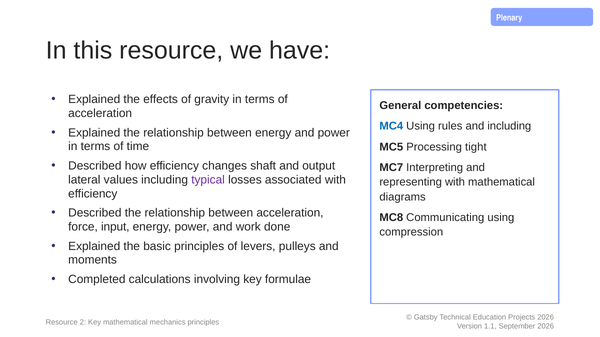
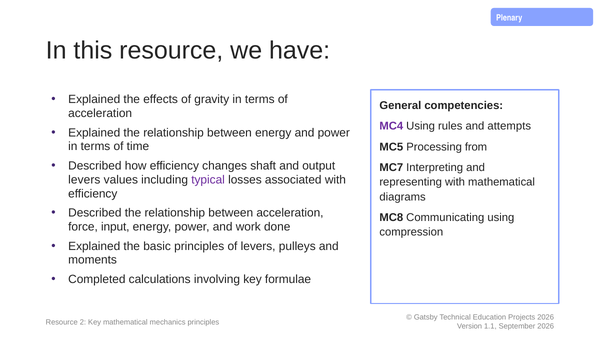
MC4 colour: blue -> purple
and including: including -> attempts
tight: tight -> from
lateral at (84, 180): lateral -> levers
